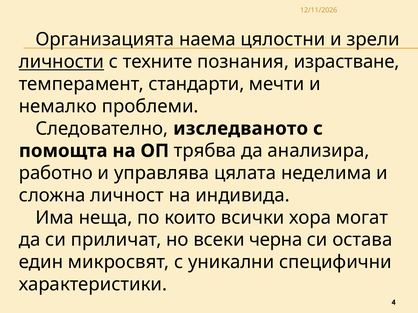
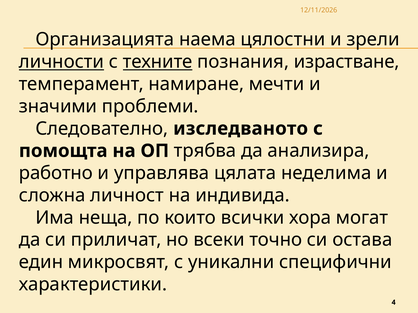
техните underline: none -> present
стандарти: стандарти -> намиране
немалко: немалко -> значими
черна: черна -> точно
